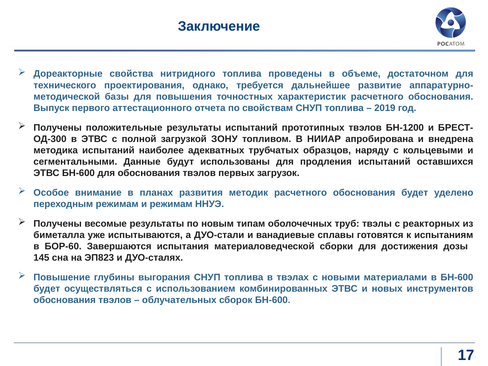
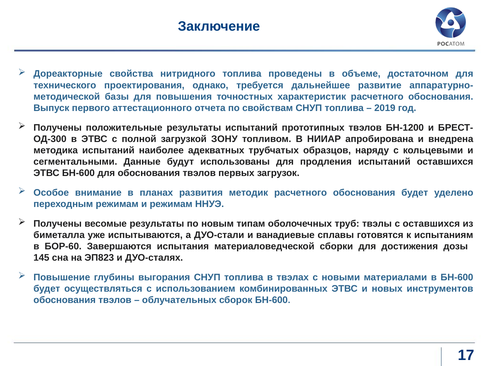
с реакторных: реакторных -> оставшихся
